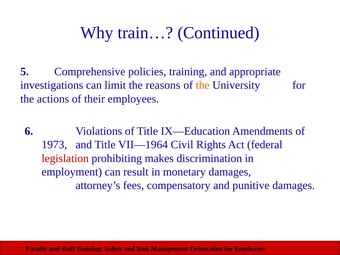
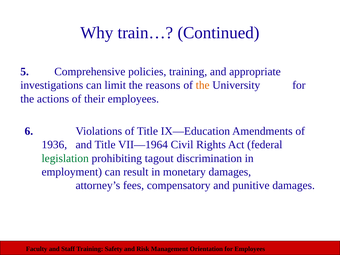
1973: 1973 -> 1936
legislation colour: red -> green
makes: makes -> tagout
